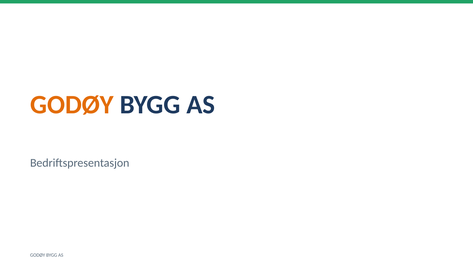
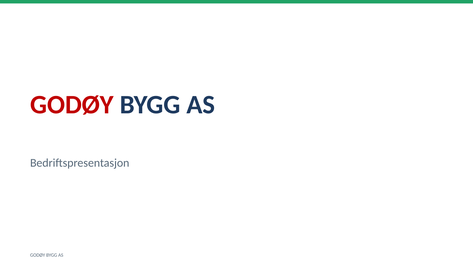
GODØY at (72, 105) colour: orange -> red
